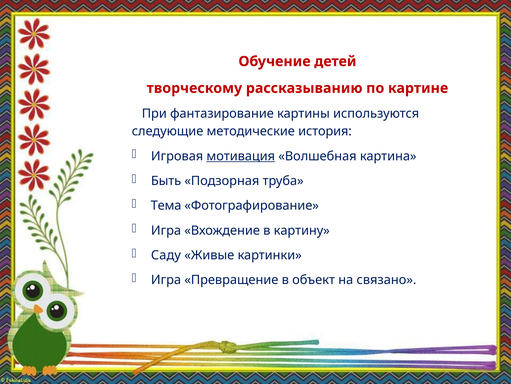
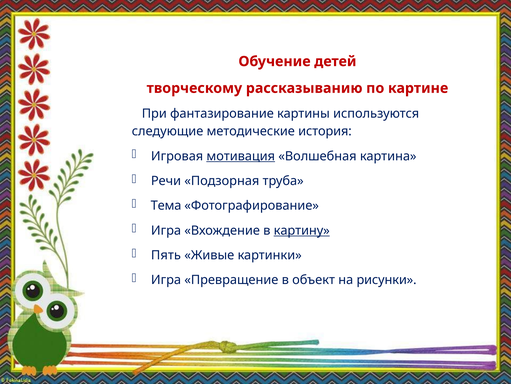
Быть: Быть -> Речи
картину underline: none -> present
Саду: Саду -> Пять
связано: связано -> рисунки
